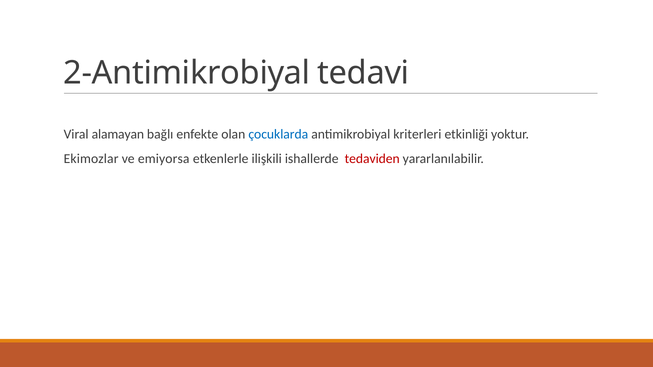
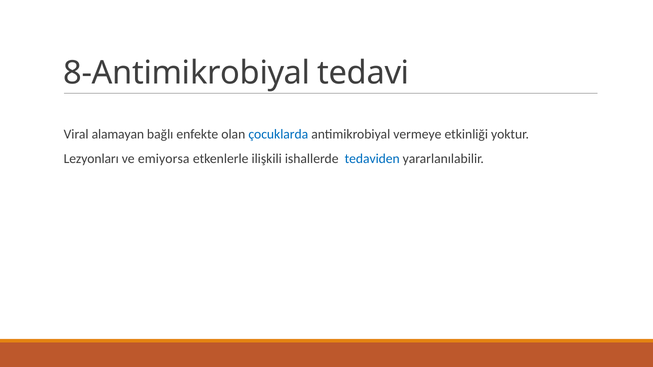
2-Antimikrobiyal: 2-Antimikrobiyal -> 8-Antimikrobiyal
kriterleri: kriterleri -> vermeye
Ekimozlar: Ekimozlar -> Lezyonları
tedaviden colour: red -> blue
